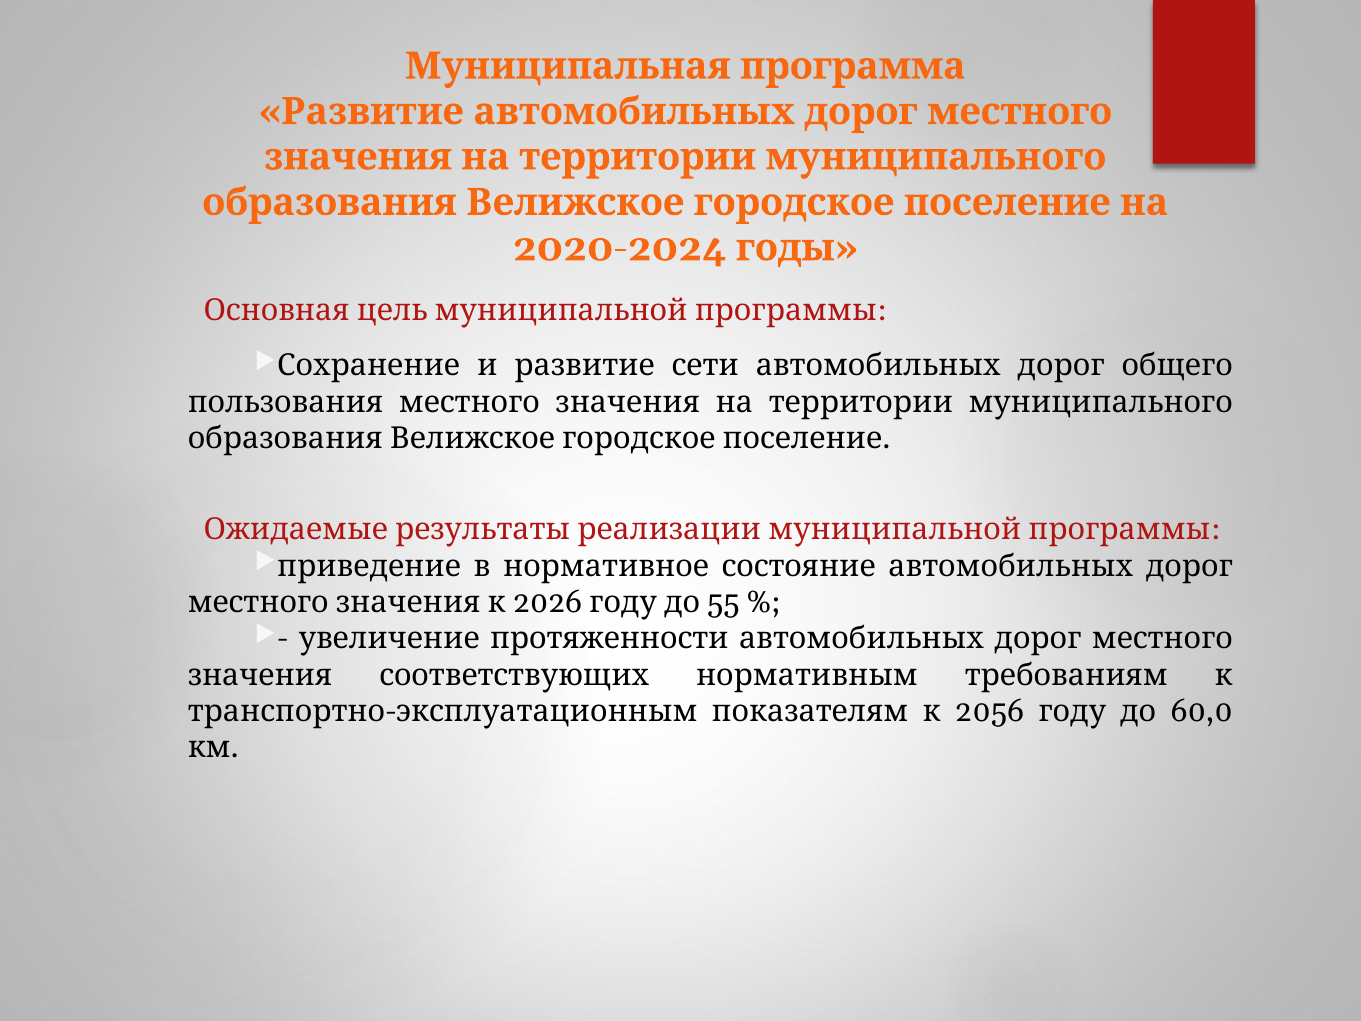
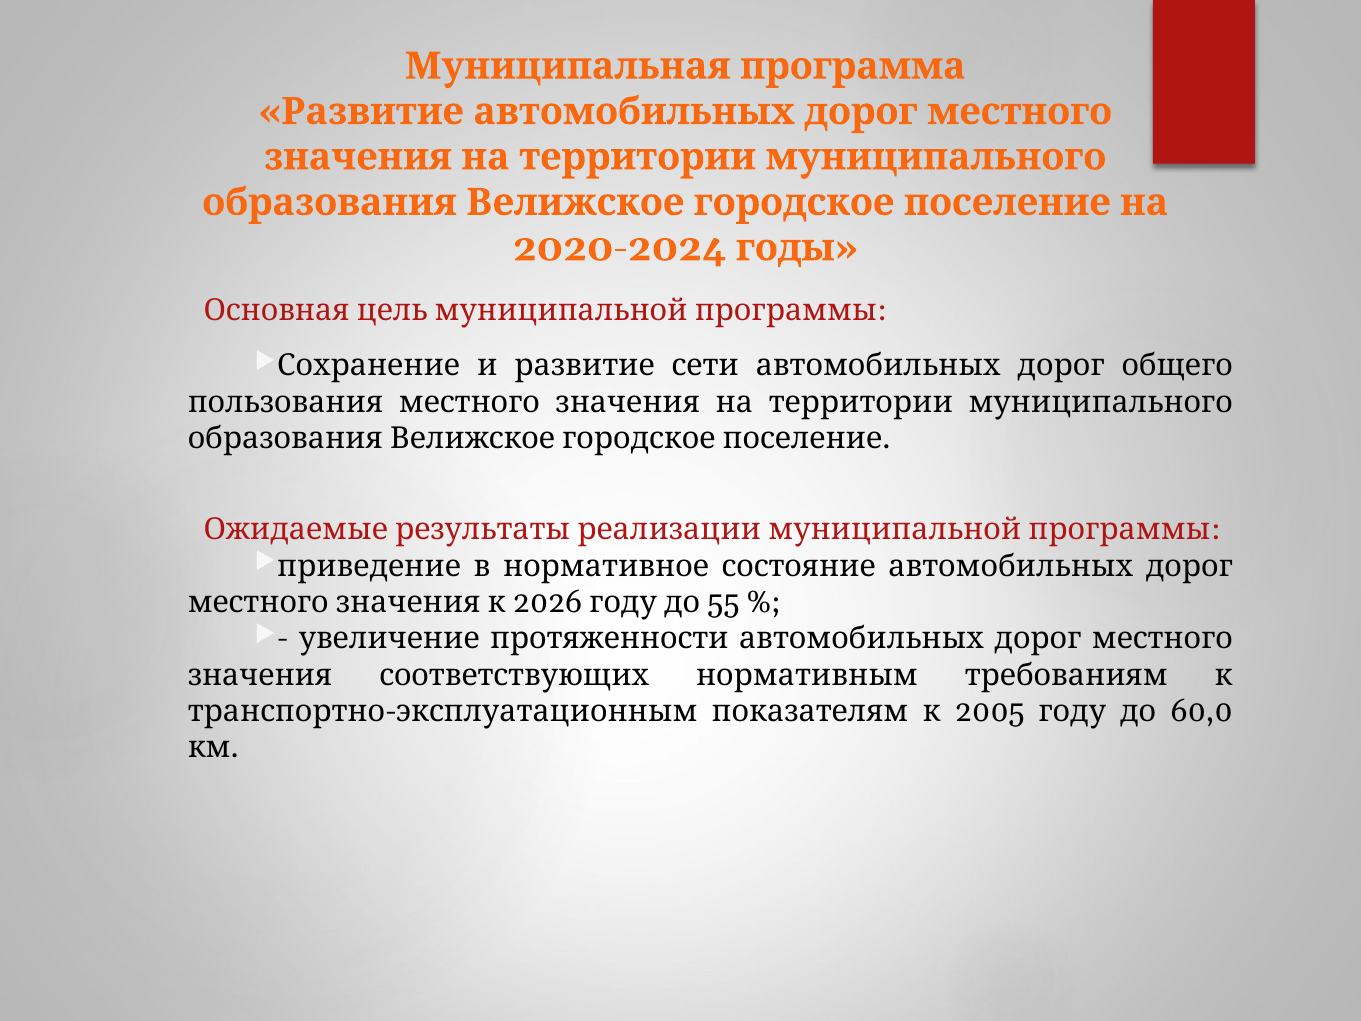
2056: 2056 -> 2005
